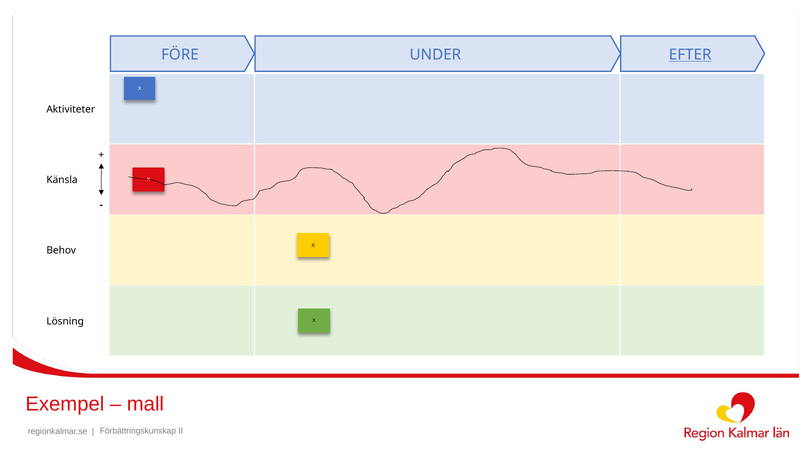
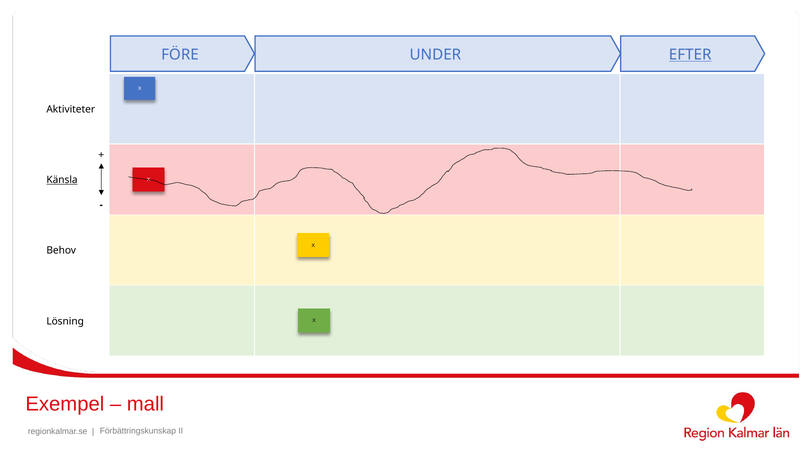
Känsla underline: none -> present
